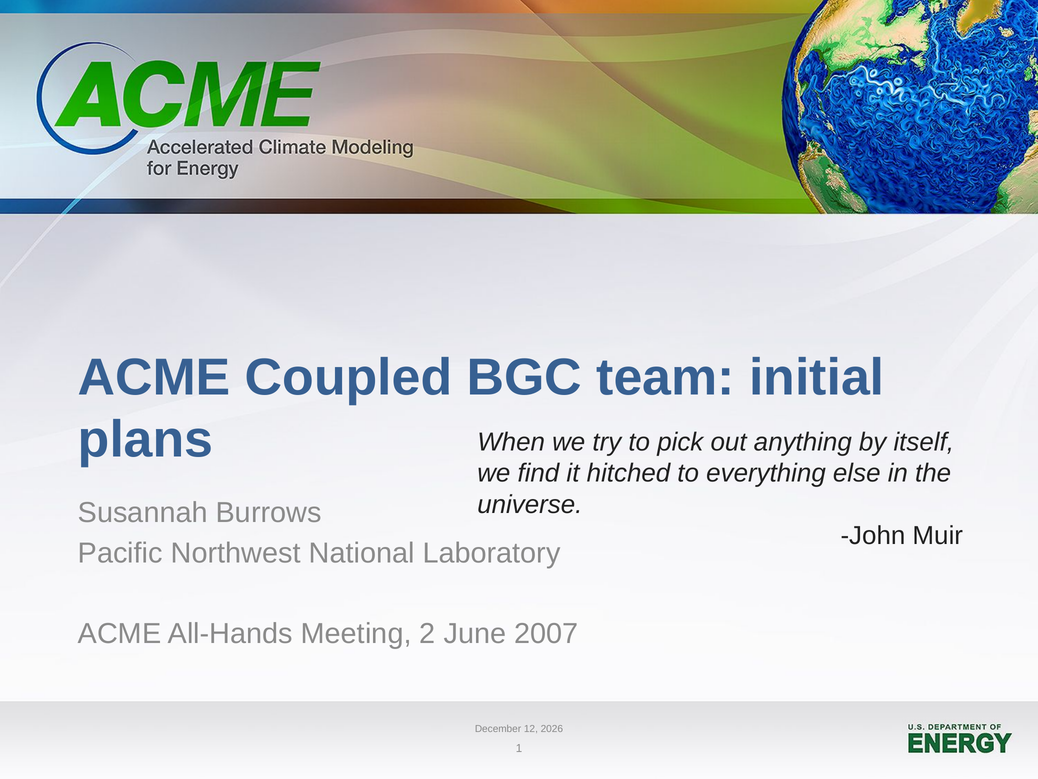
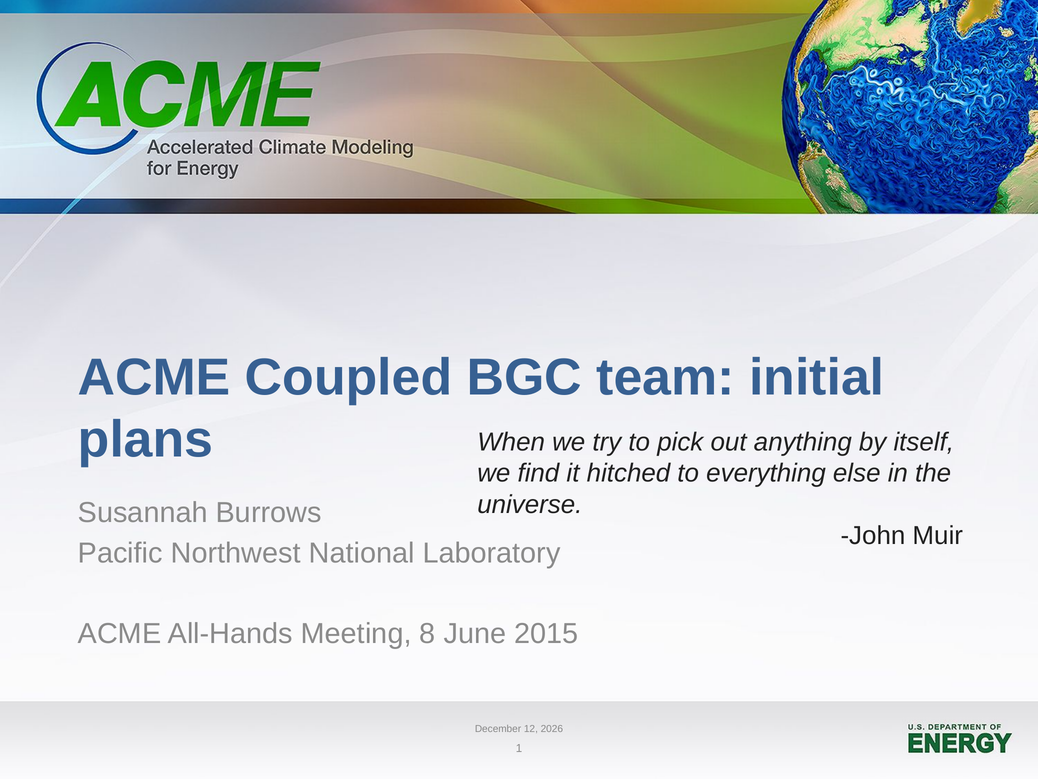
2: 2 -> 8
2007: 2007 -> 2015
